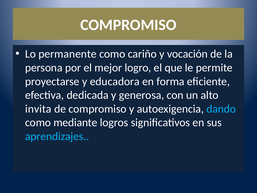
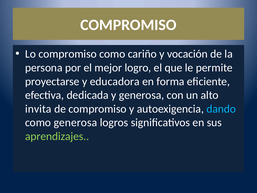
Lo permanente: permanente -> compromiso
como mediante: mediante -> generosa
aprendizajes colour: light blue -> light green
